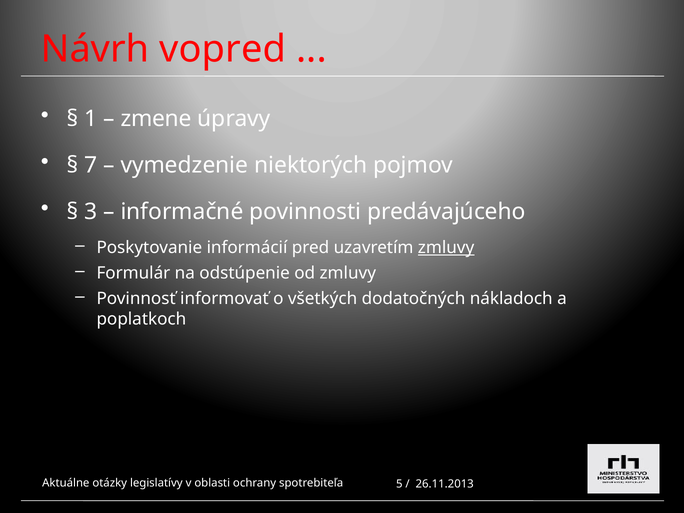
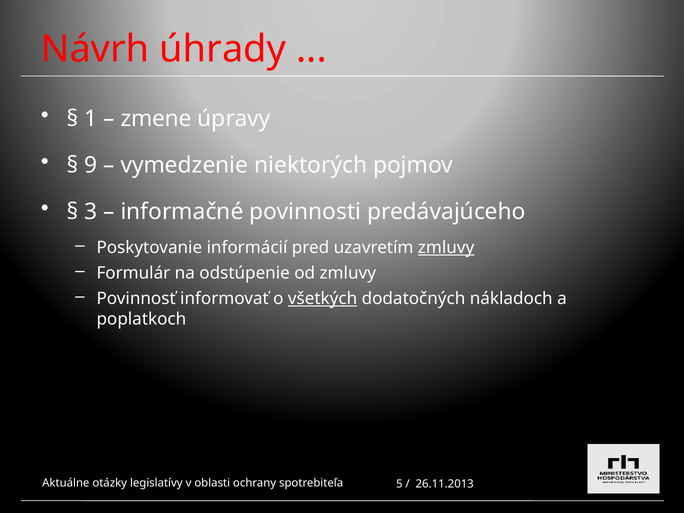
vopred: vopred -> úhrady
7: 7 -> 9
všetkých underline: none -> present
